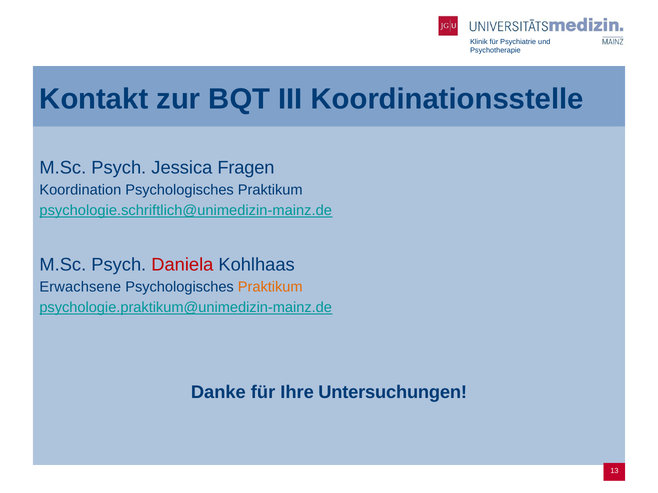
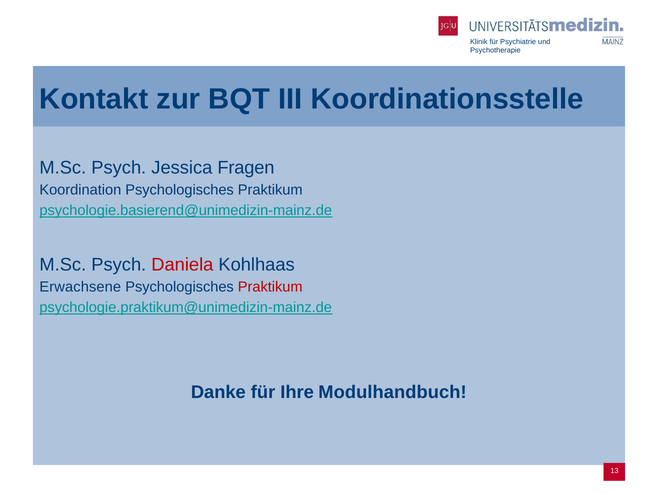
psychologie.schriftlich@unimedizin-mainz.de: psychologie.schriftlich@unimedizin-mainz.de -> psychologie.basierend@unimedizin-mainz.de
Praktikum at (270, 287) colour: orange -> red
Untersuchungen: Untersuchungen -> Modulhandbuch
